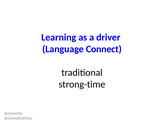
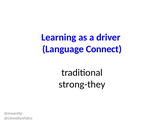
strong-time: strong-time -> strong-they
